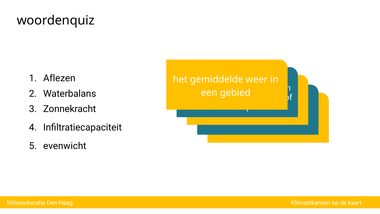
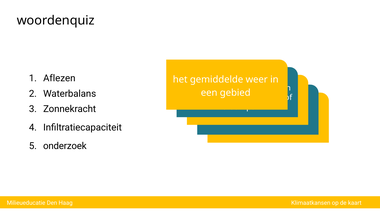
evenwicht at (65, 146): evenwicht -> onderzoek
